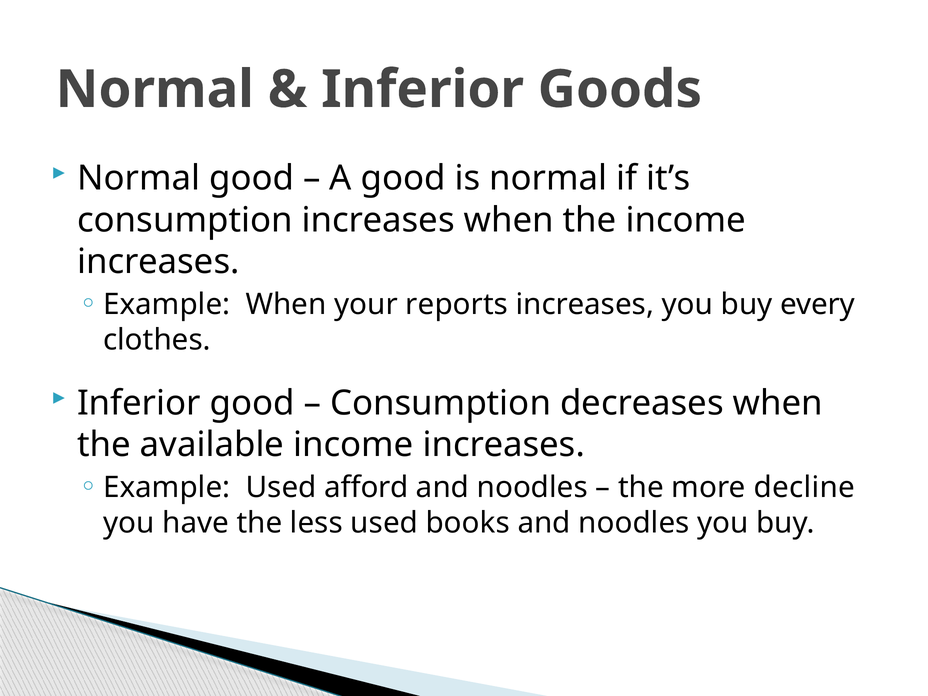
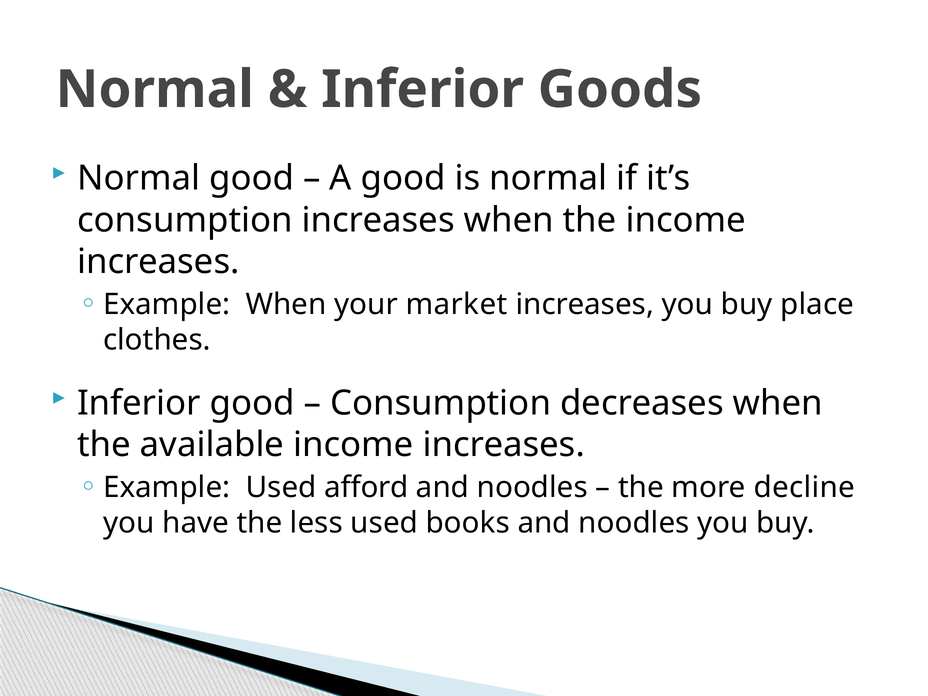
reports: reports -> market
every: every -> place
